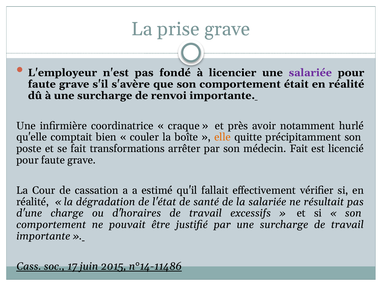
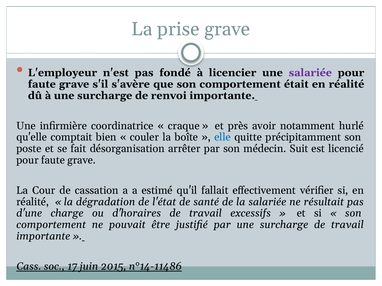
elle colour: orange -> blue
transformations: transformations -> désorganisation
médecin Fait: Fait -> Suit
